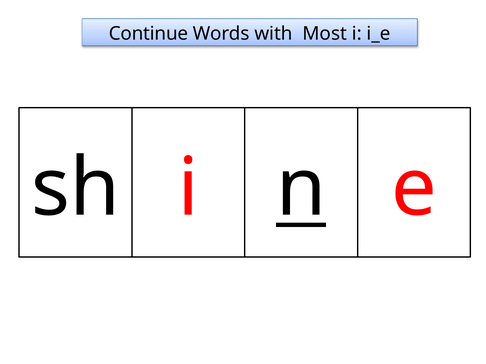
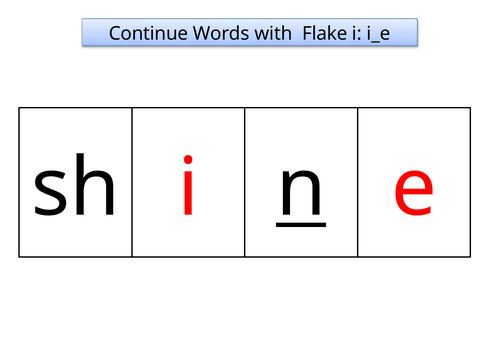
Most: Most -> Flake
